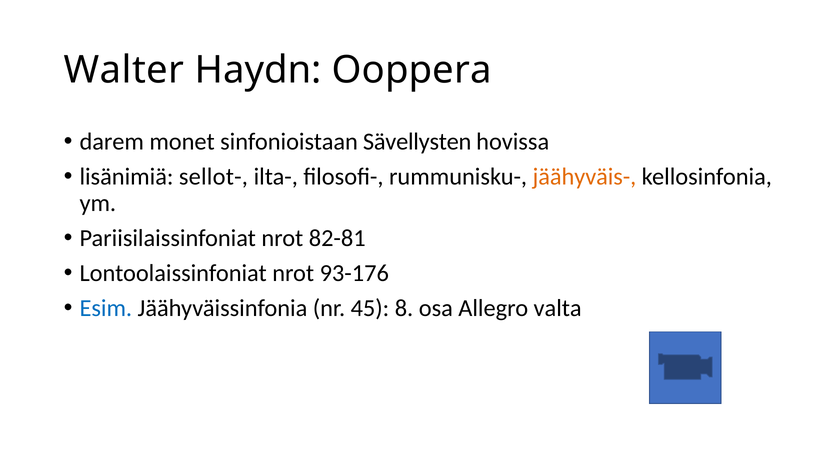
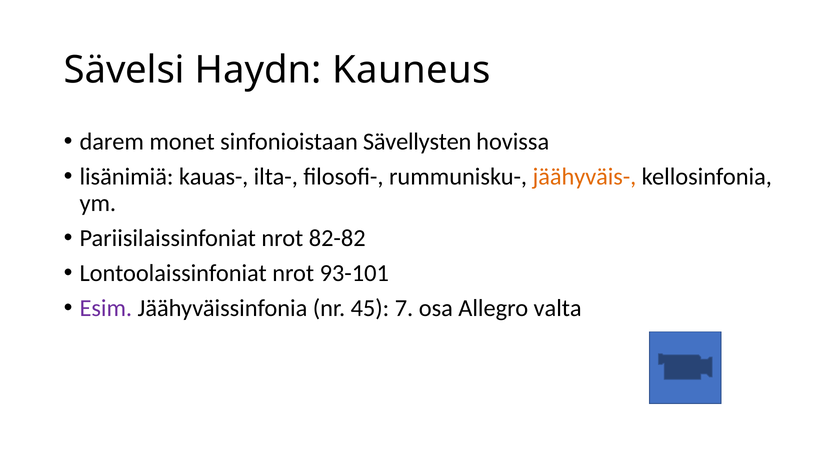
Walter: Walter -> Sävelsi
Ooppera: Ooppera -> Kauneus
sellot-: sellot- -> kauas-
82-81: 82-81 -> 82-82
93-176: 93-176 -> 93-101
Esim colour: blue -> purple
8: 8 -> 7
